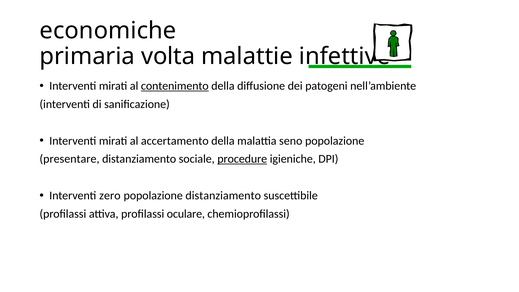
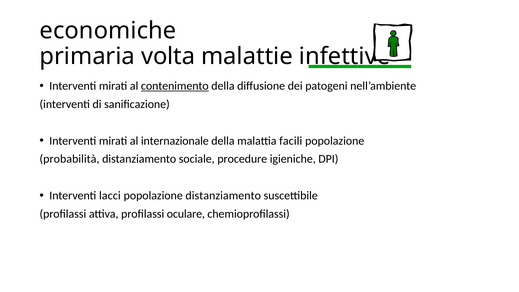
accertamento: accertamento -> internazionale
seno: seno -> facili
presentare: presentare -> probabilità
procedure underline: present -> none
zero: zero -> lacci
